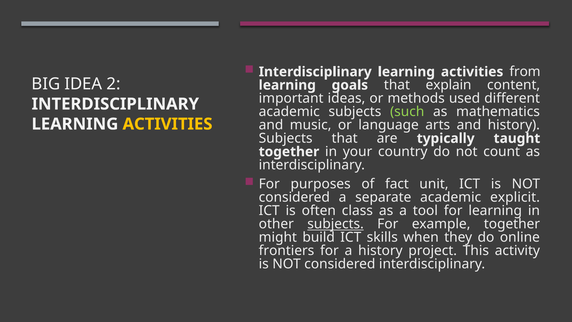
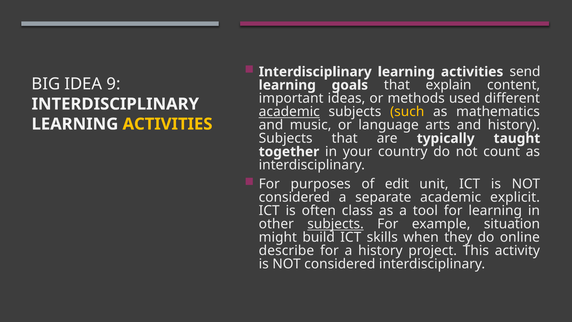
from: from -> send
2: 2 -> 9
academic at (289, 112) underline: none -> present
such colour: light green -> yellow
fact: fact -> edit
example together: together -> situation
frontiers: frontiers -> describe
